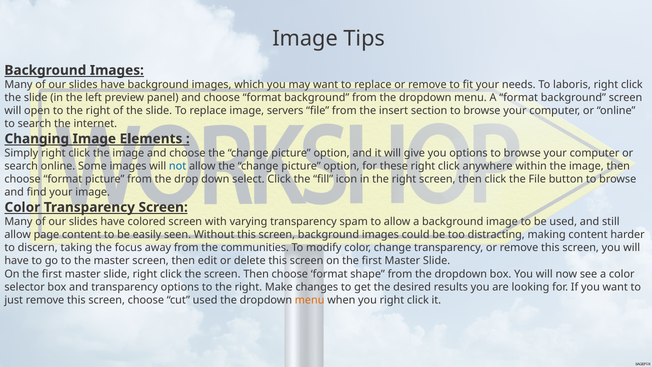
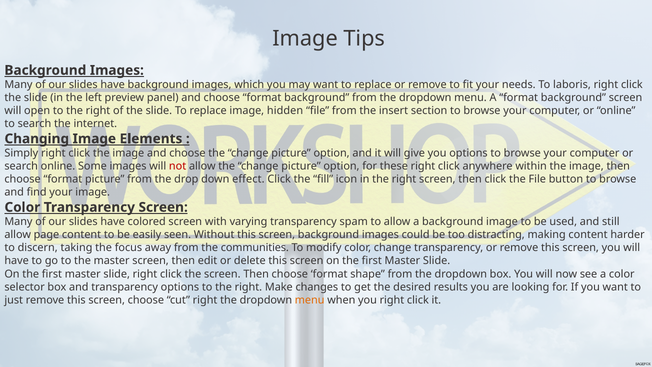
servers: servers -> hidden
not colour: blue -> red
select: select -> effect
cut used: used -> right
